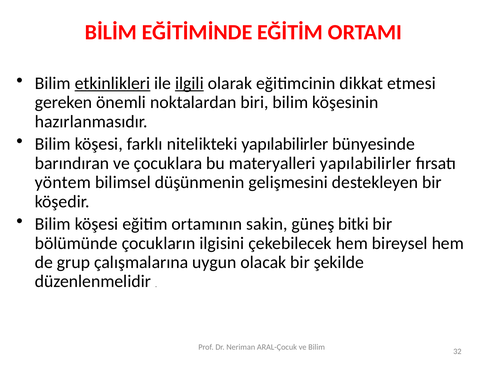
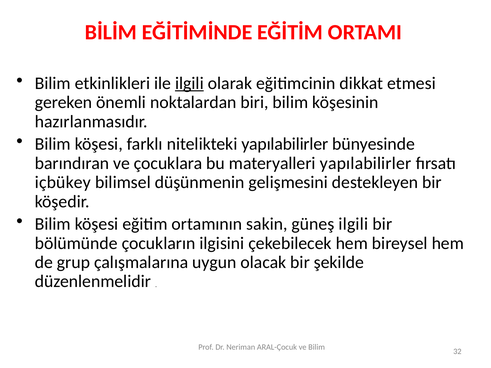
etkinlikleri underline: present -> none
yöntem: yöntem -> içbükey
güneş bitki: bitki -> ilgili
